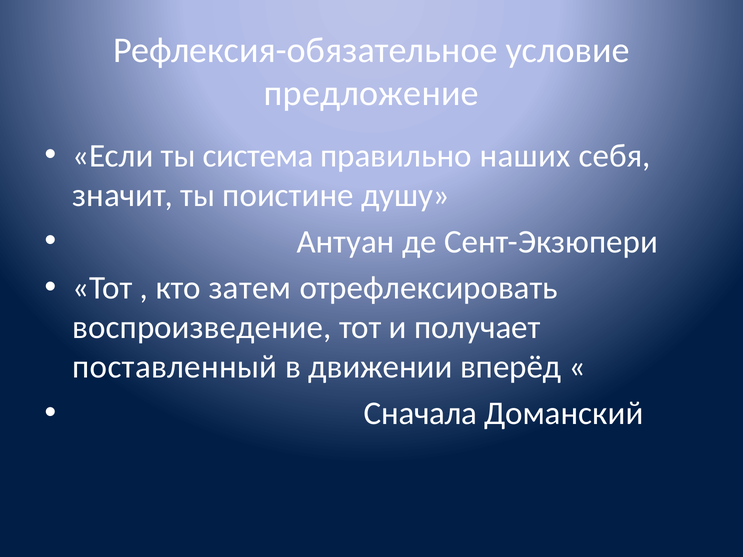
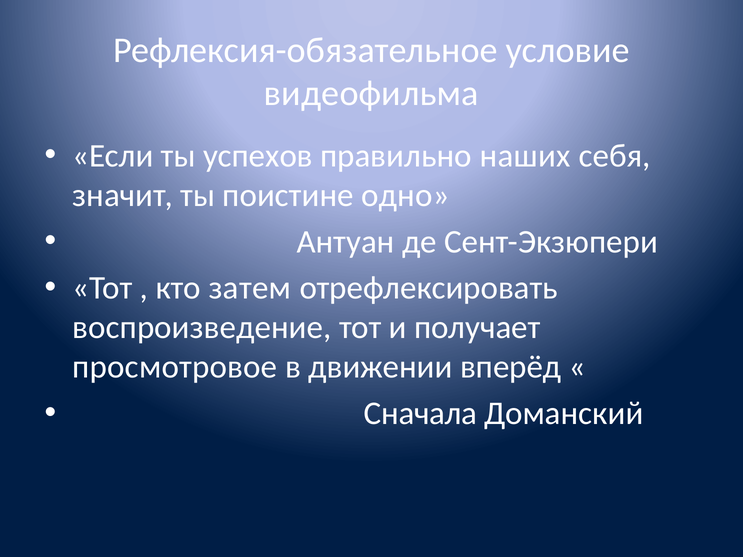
предложение: предложение -> видеофильма
система: система -> успехов
душу: душу -> одно
поставленный: поставленный -> просмотровое
